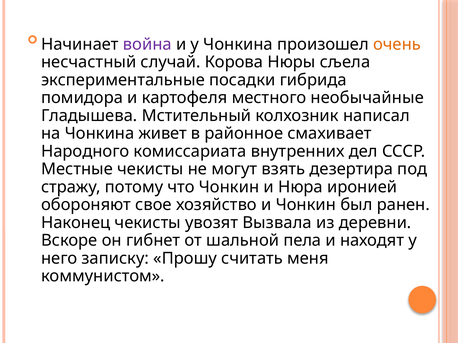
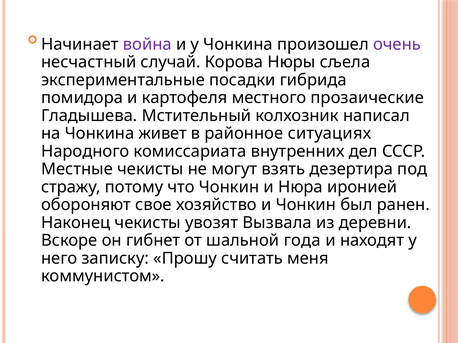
очень colour: orange -> purple
необычайные: необычайные -> прозаические
смахивает: смахивает -> ситуациях
пела: пела -> года
